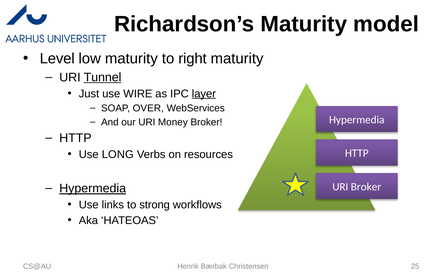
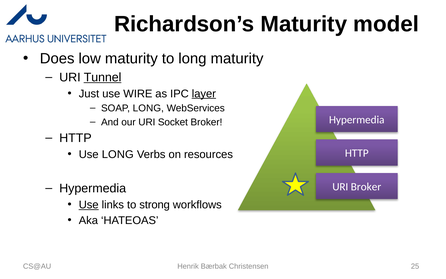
Level: Level -> Does
to right: right -> long
SOAP OVER: OVER -> LONG
Money: Money -> Socket
Hypermedia at (93, 188) underline: present -> none
Use at (89, 205) underline: none -> present
